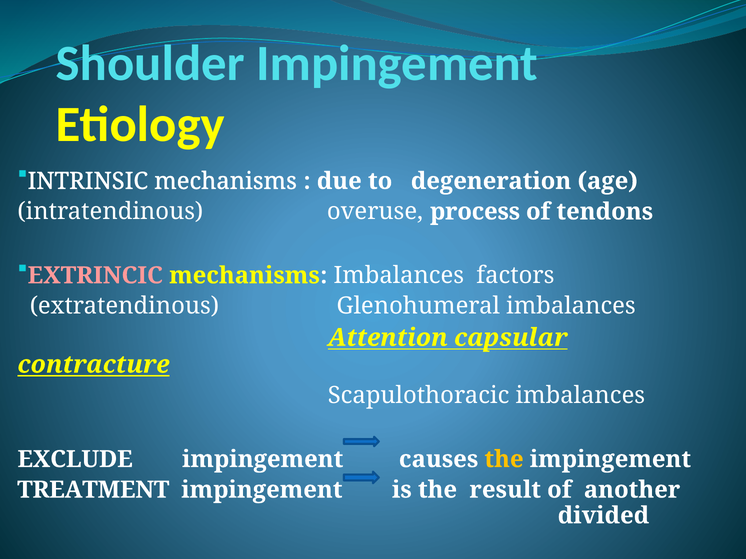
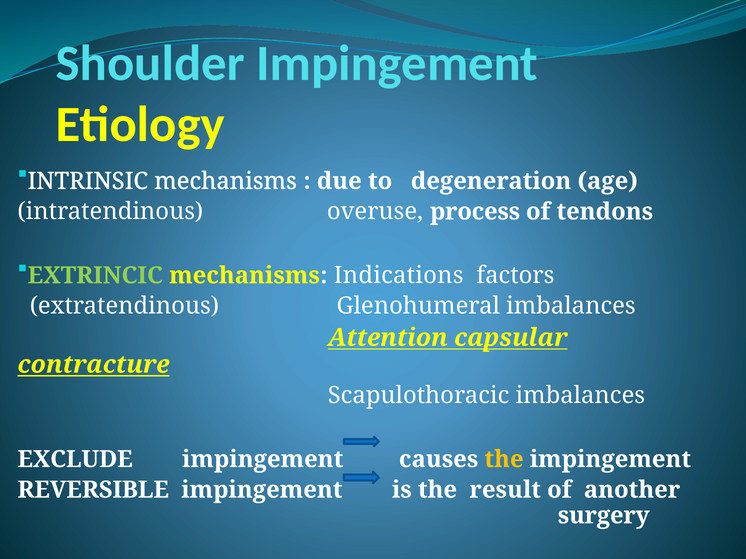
EXTRINCIC colour: pink -> light green
mechanisms Imbalances: Imbalances -> Indications
TREATMENT: TREATMENT -> REVERSIBLE
divided: divided -> surgery
